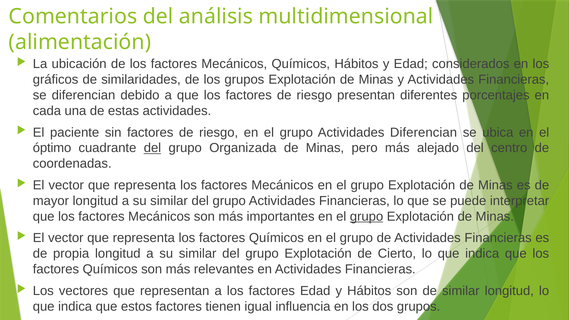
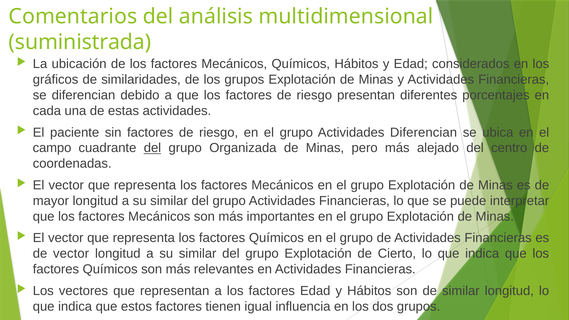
alimentación: alimentación -> suministrada
óptimo: óptimo -> campo
grupo at (367, 216) underline: present -> none
de propia: propia -> vector
